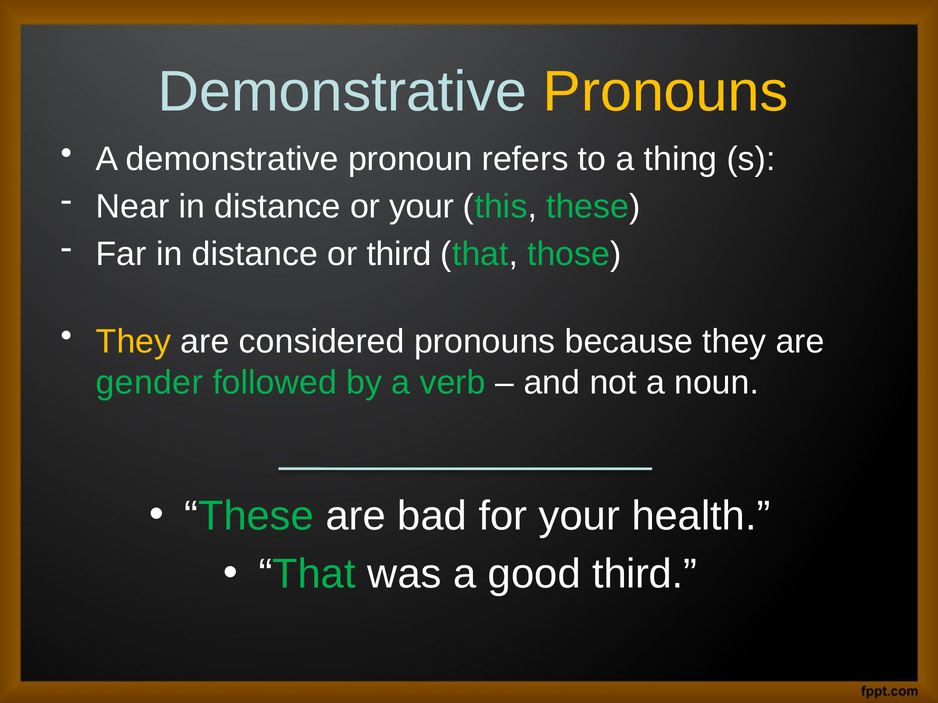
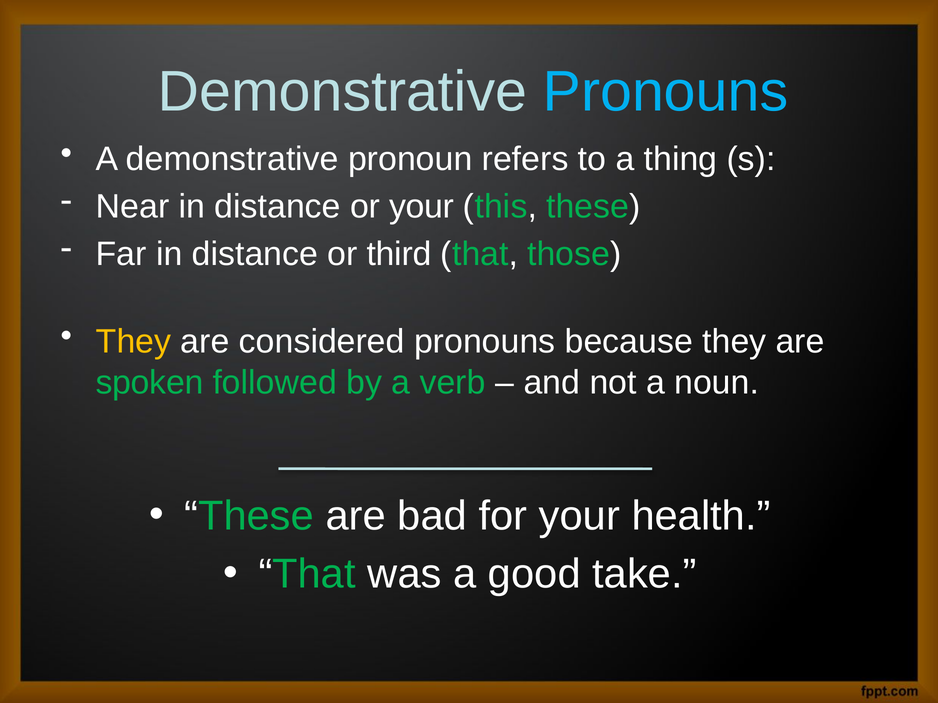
Pronouns at (666, 92) colour: yellow -> light blue
gender: gender -> spoken
good third: third -> take
